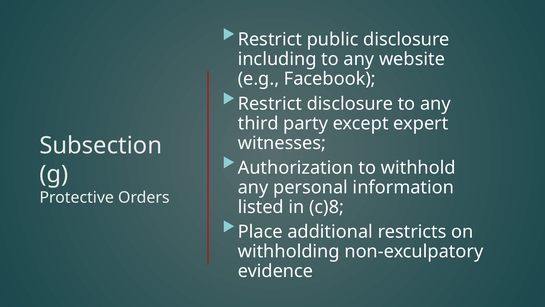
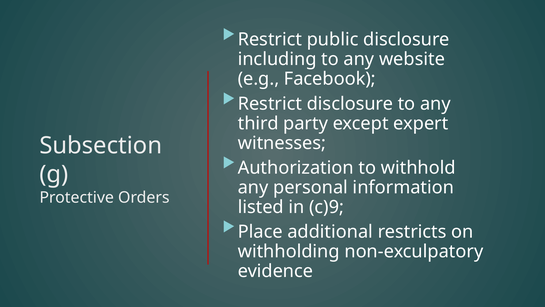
c)8: c)8 -> c)9
